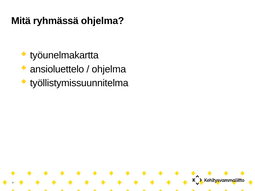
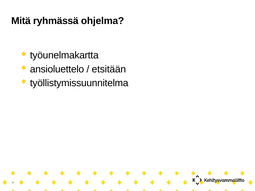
ohjelma at (109, 69): ohjelma -> etsitään
